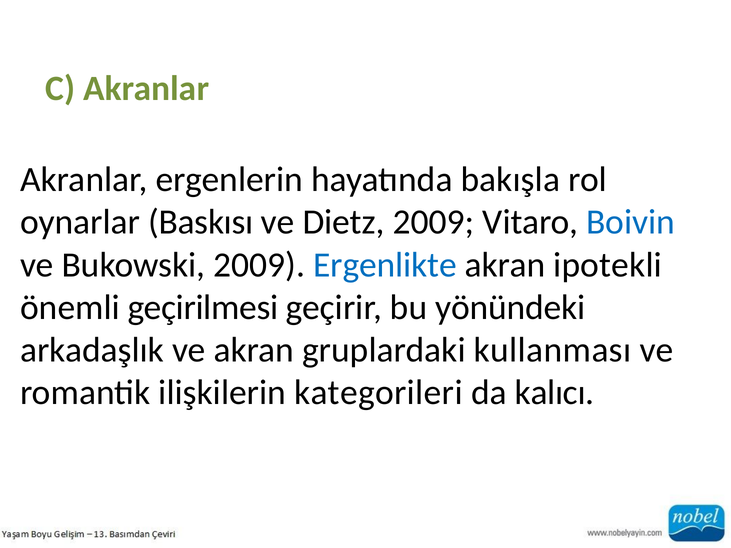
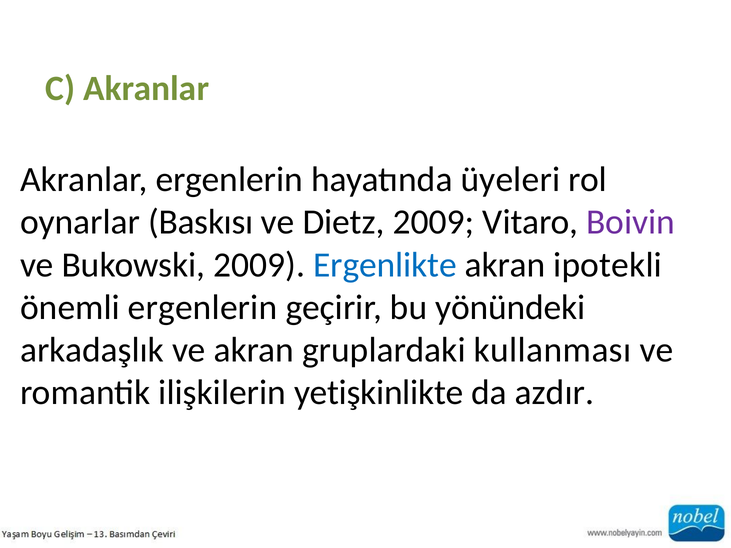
bakışla: bakışla -> üyeleri
Boivin colour: blue -> purple
önemli geçirilmesi: geçirilmesi -> ergenlerin
kategorileri: kategorileri -> yetişkinlikte
kalıcı: kalıcı -> azdır
